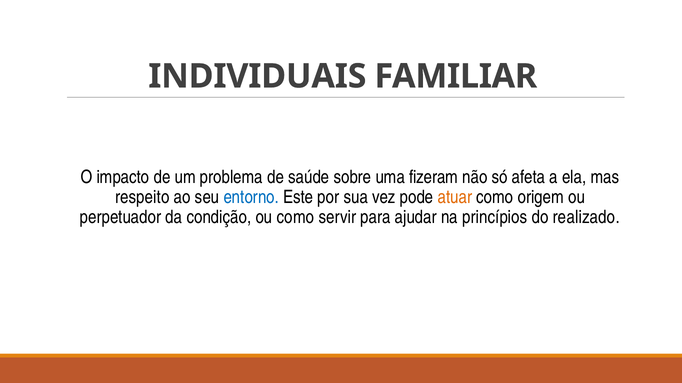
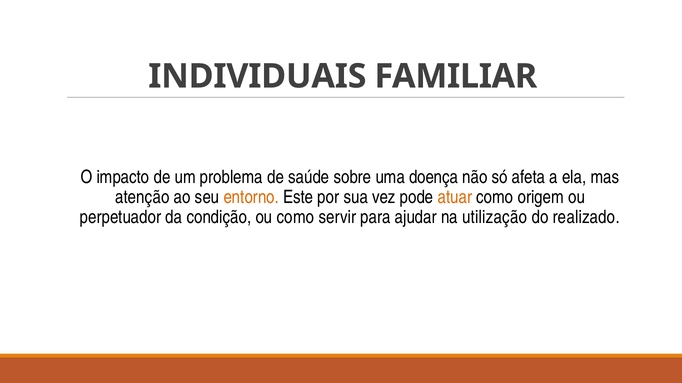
fizeram: fizeram -> doença
respeito: respeito -> atenção
entorno colour: blue -> orange
princípios: princípios -> utilização
